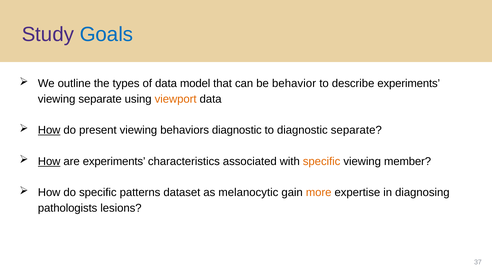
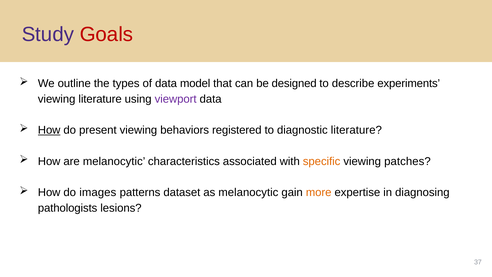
Goals colour: blue -> red
behavior: behavior -> designed
viewing separate: separate -> literature
viewport colour: orange -> purple
behaviors diagnostic: diagnostic -> registered
diagnostic separate: separate -> literature
How at (49, 161) underline: present -> none
are experiments: experiments -> melanocytic
member: member -> patches
do specific: specific -> images
